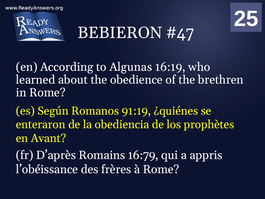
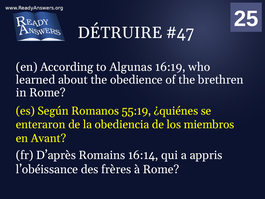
BEBIERON: BEBIERON -> DÉTRUIRE
91:19: 91:19 -> 55:19
prophètes: prophètes -> miembros
16:79: 16:79 -> 16:14
